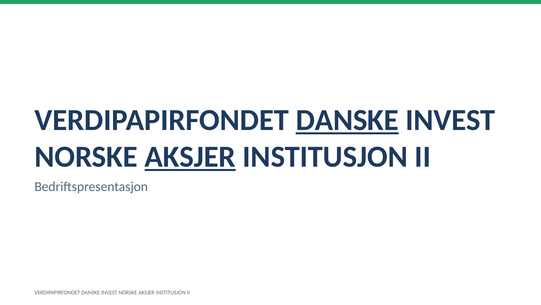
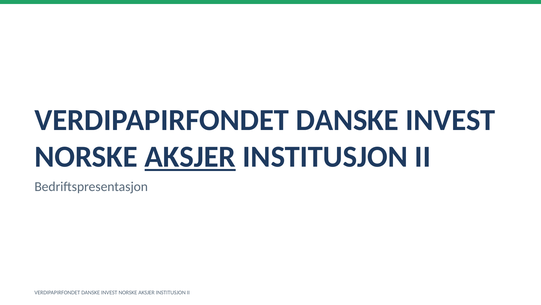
DANSKE at (347, 120) underline: present -> none
